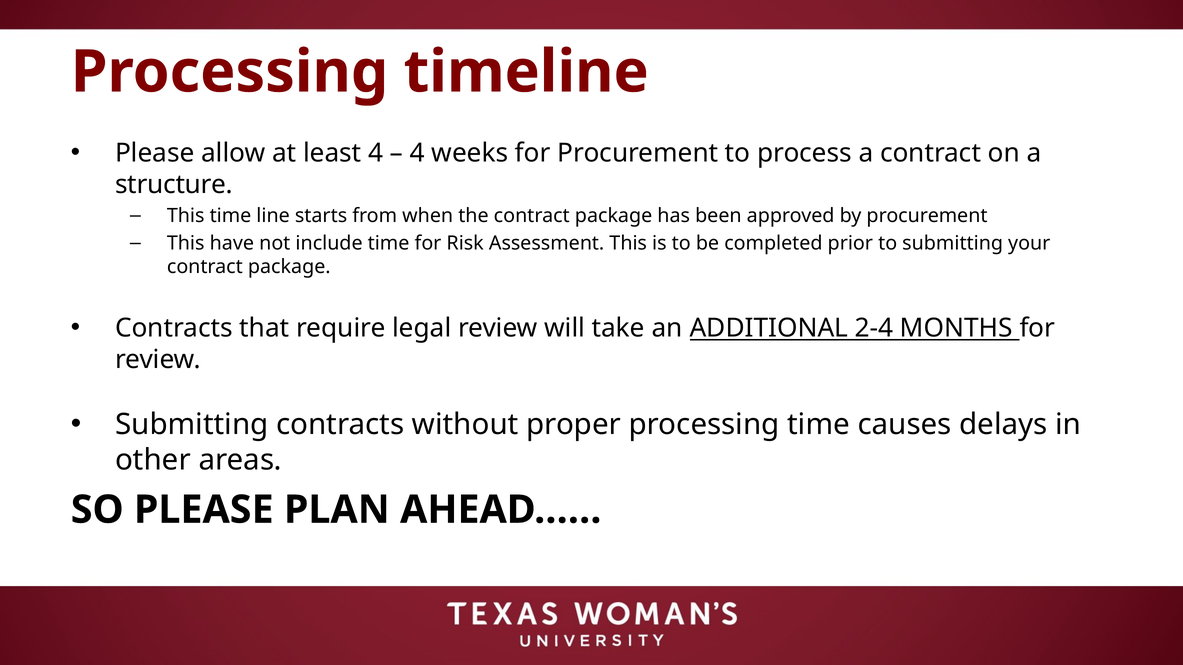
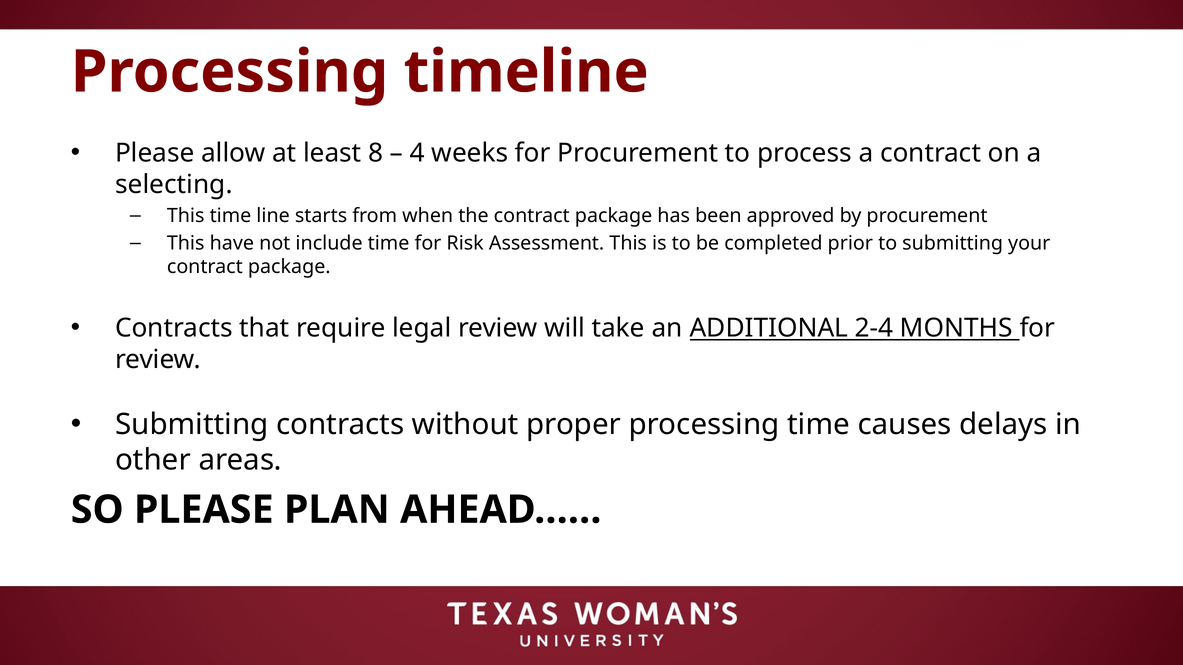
least 4: 4 -> 8
structure: structure -> selecting
